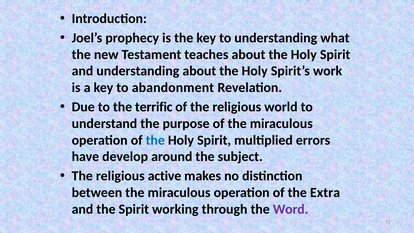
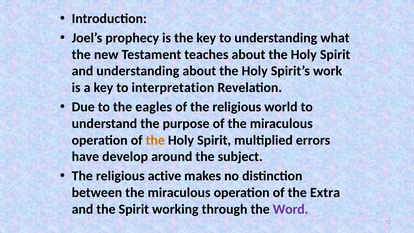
abandonment: abandonment -> interpretation
terrific: terrific -> eagles
the at (155, 140) colour: blue -> orange
